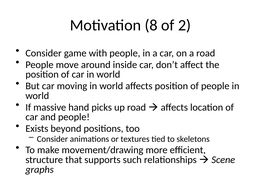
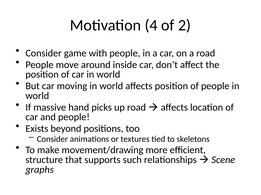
8: 8 -> 4
